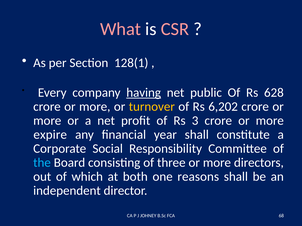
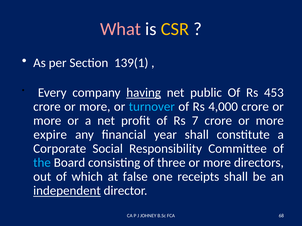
CSR colour: pink -> yellow
128(1: 128(1 -> 139(1
628: 628 -> 453
turnover colour: yellow -> light blue
6,202: 6,202 -> 4,000
3: 3 -> 7
both: both -> false
reasons: reasons -> receipts
independent underline: none -> present
